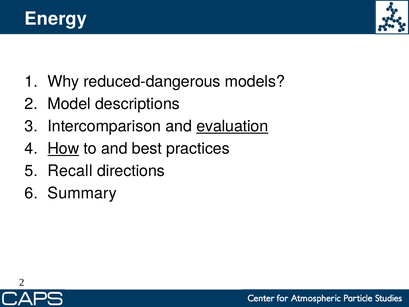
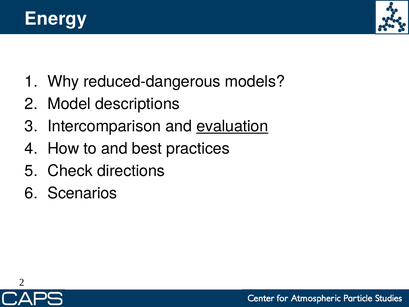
How underline: present -> none
Recall: Recall -> Check
Summary: Summary -> Scenarios
